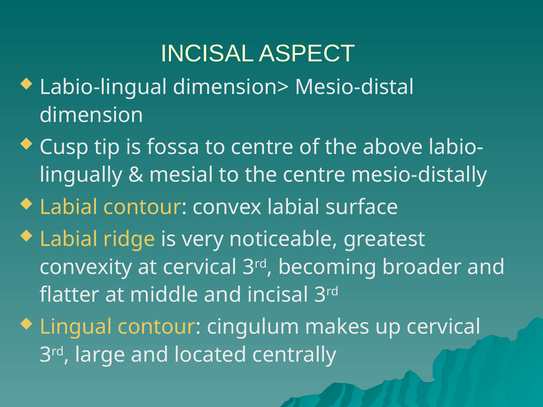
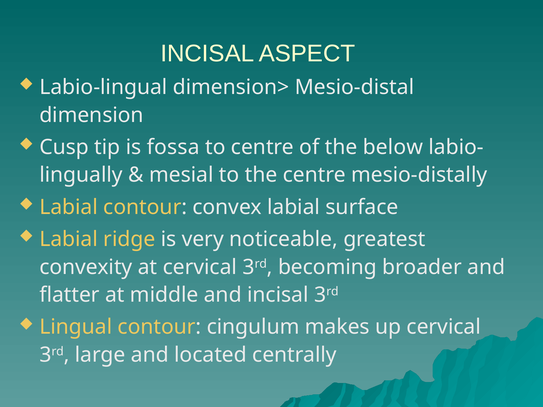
above: above -> below
